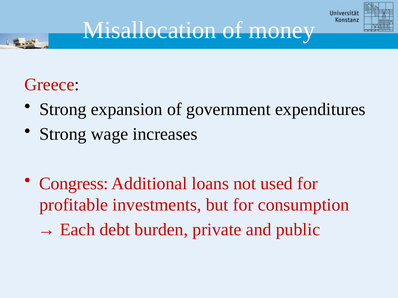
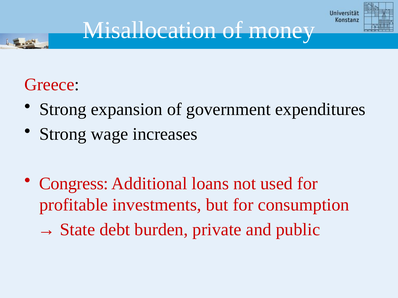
Each: Each -> State
